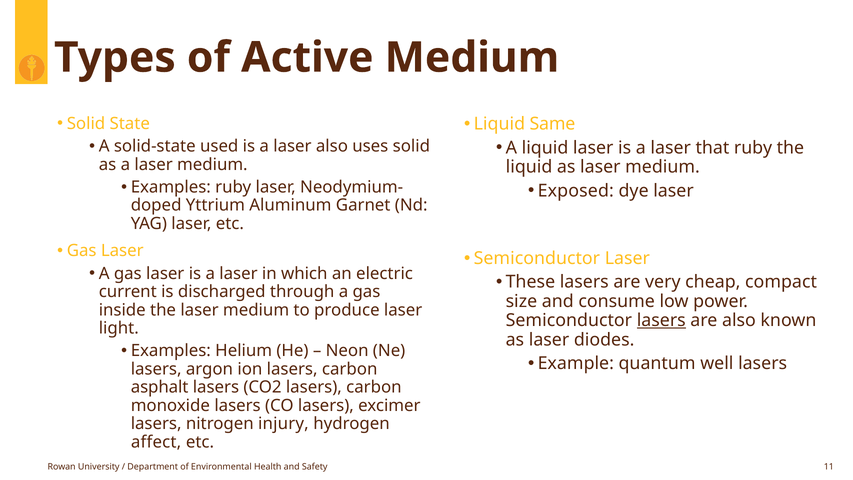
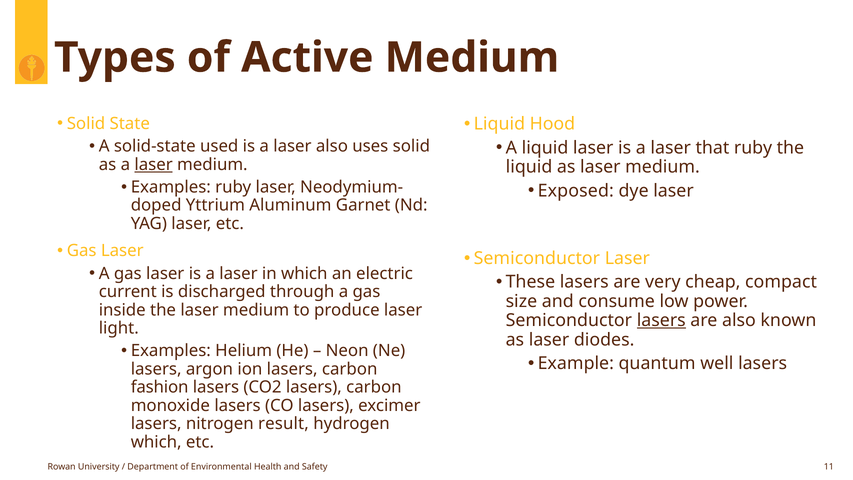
Same: Same -> Hood
laser at (154, 164) underline: none -> present
asphalt: asphalt -> fashion
injury: injury -> result
affect at (156, 442): affect -> which
